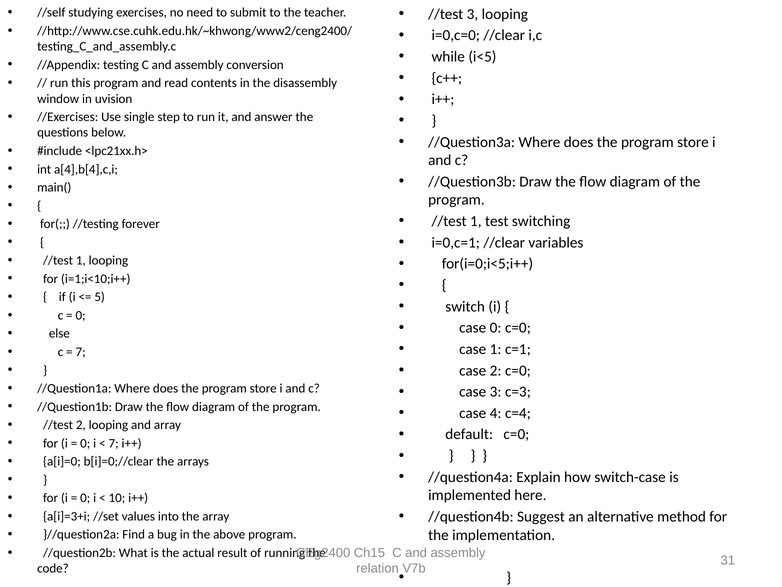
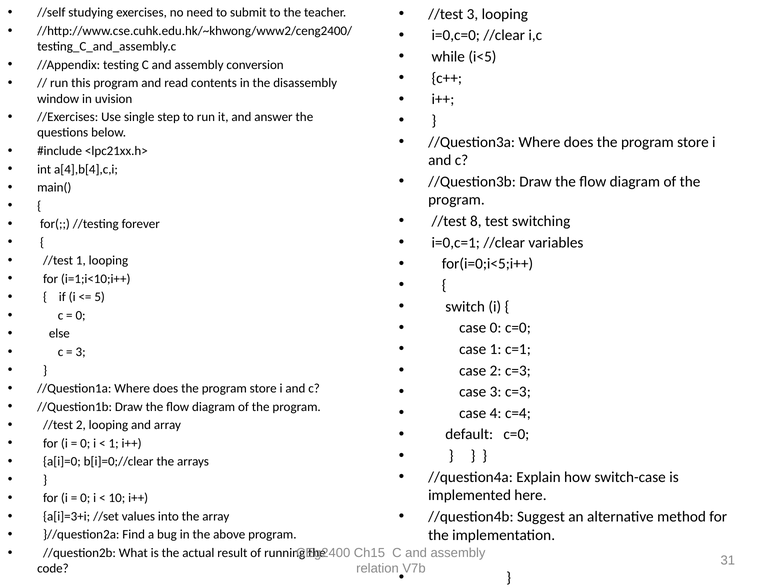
1 at (476, 221): 1 -> 8
7 at (81, 352): 7 -> 3
2 c=0: c=0 -> c=3
7 at (114, 443): 7 -> 1
